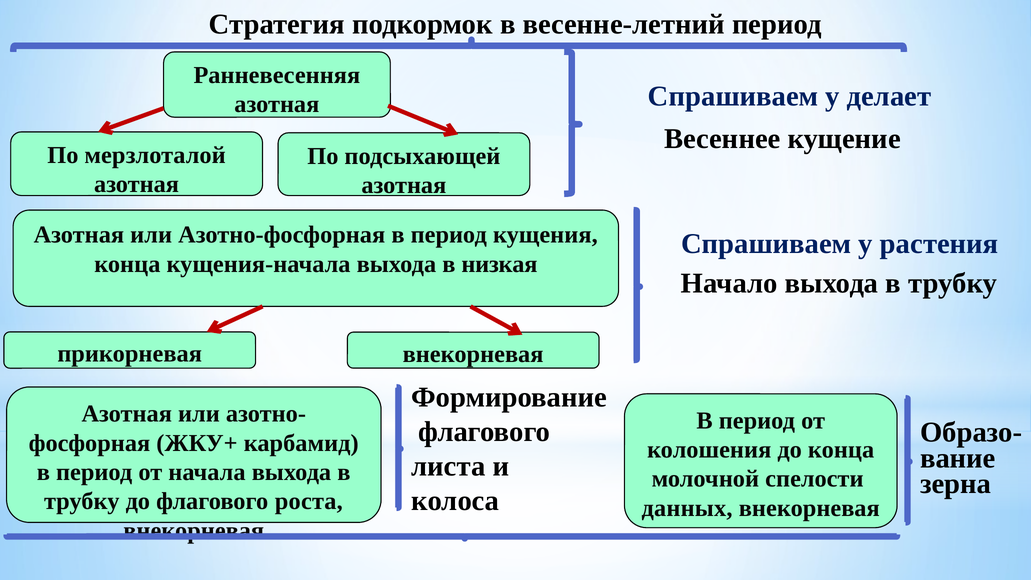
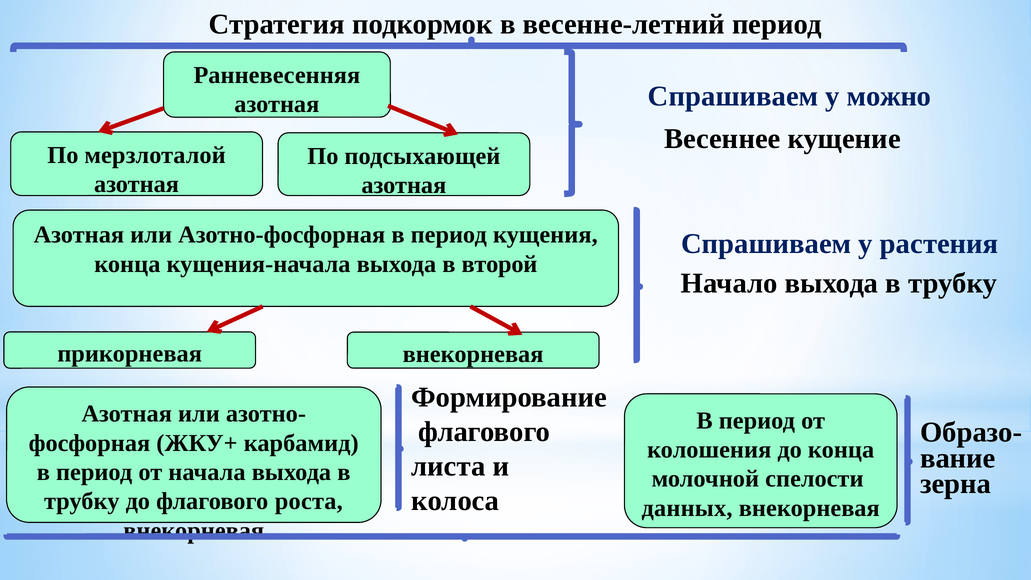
делает: делает -> можно
низкая: низкая -> второй
